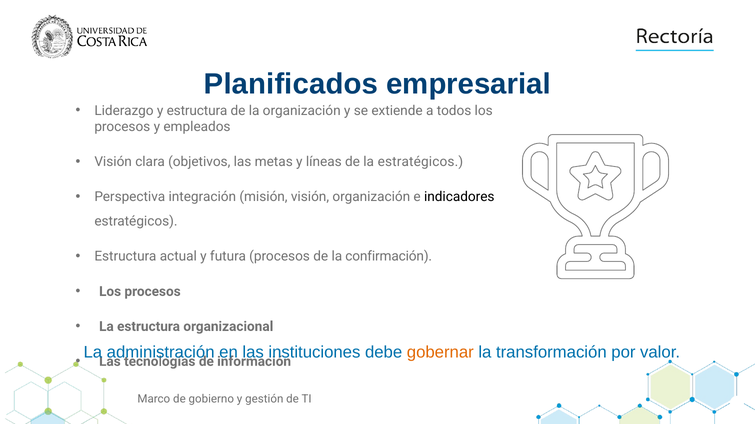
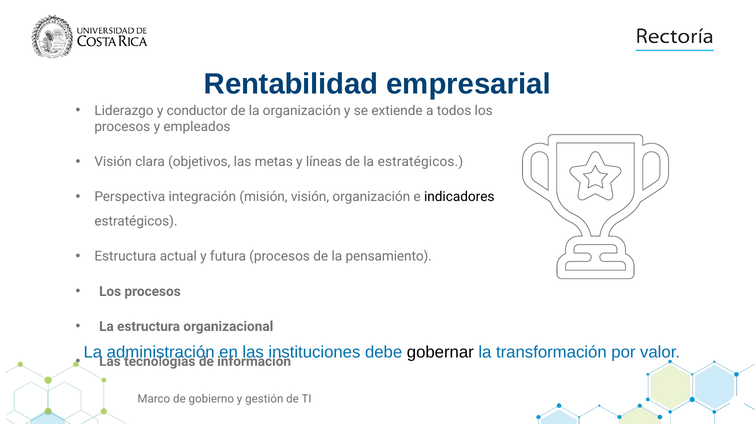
Planificados: Planificados -> Rentabilidad
y estructura: estructura -> conductor
confirmación: confirmación -> pensamiento
gobernar colour: orange -> black
